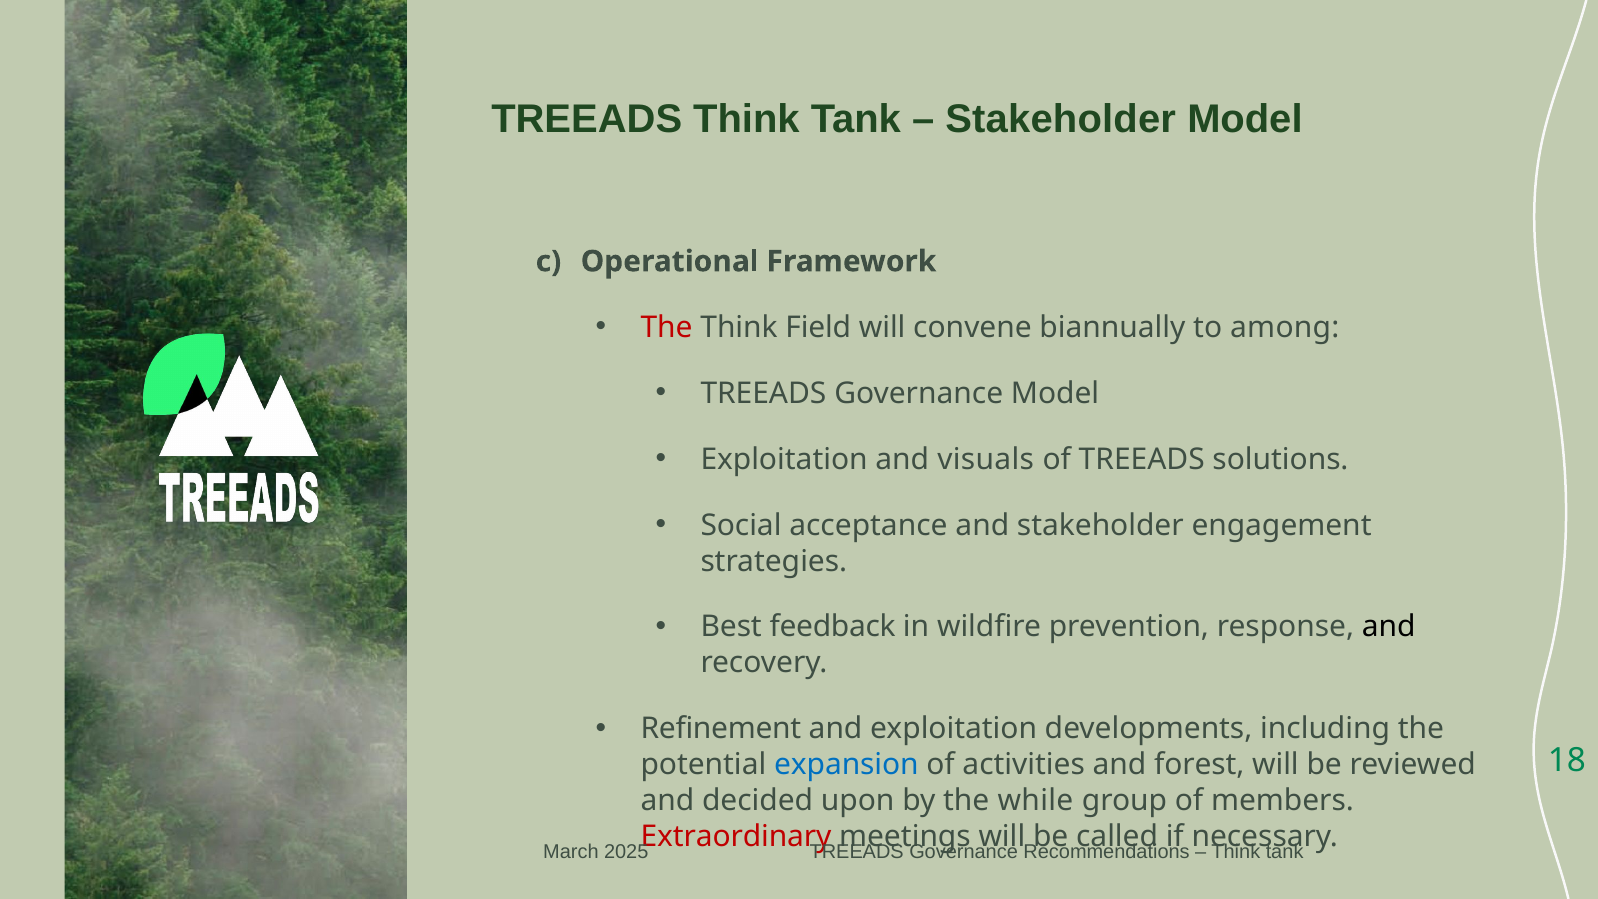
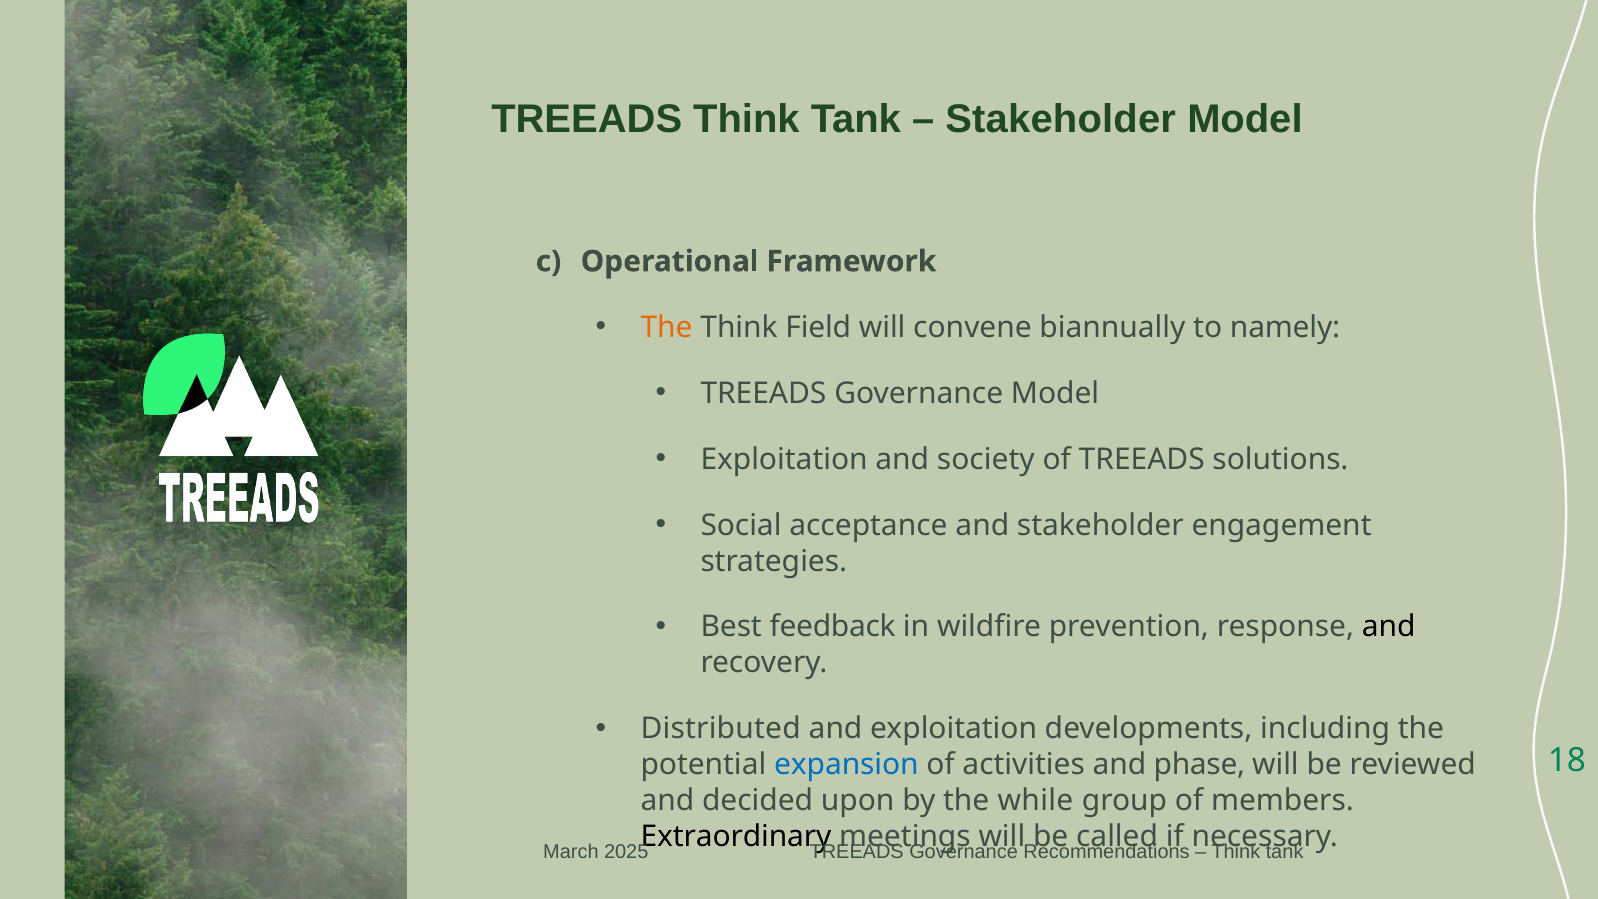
The at (667, 327) colour: red -> orange
among: among -> namely
visuals: visuals -> society
Refinement: Refinement -> Distributed
forest: forest -> phase
Extraordinary colour: red -> black
